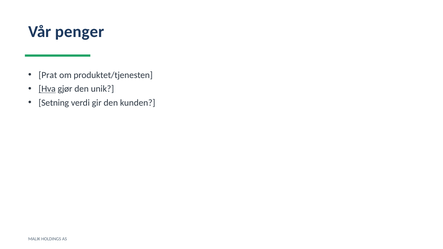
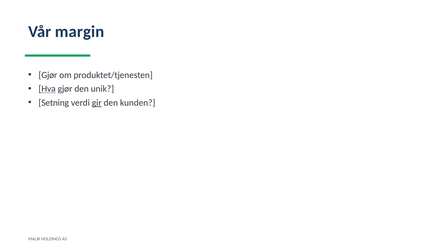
penger: penger -> margin
Prat at (48, 75): Prat -> Gjør
gir underline: none -> present
